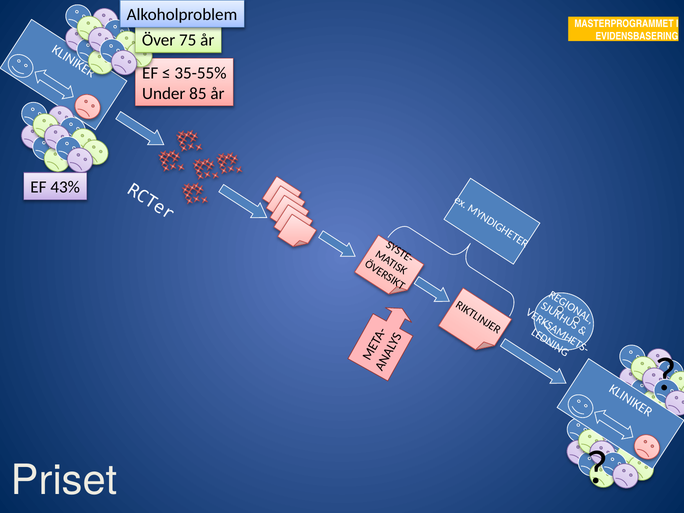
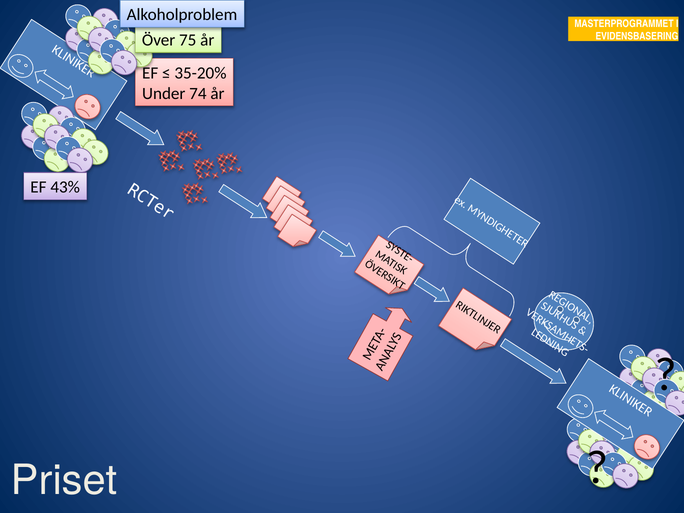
35-55%: 35-55% -> 35-20%
85: 85 -> 74
